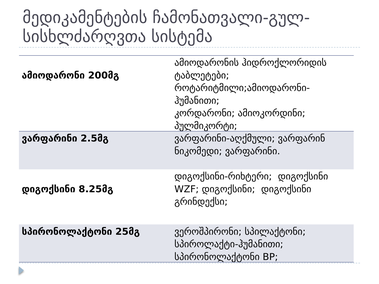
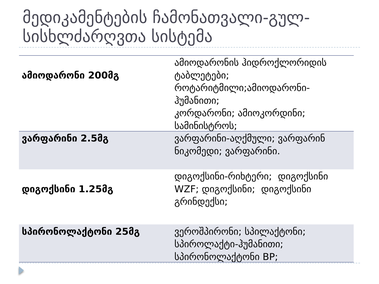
პულმიკორტი: პულმიკორტი -> სამინისტროს
8.25მგ: 8.25მგ -> 1.25მგ
